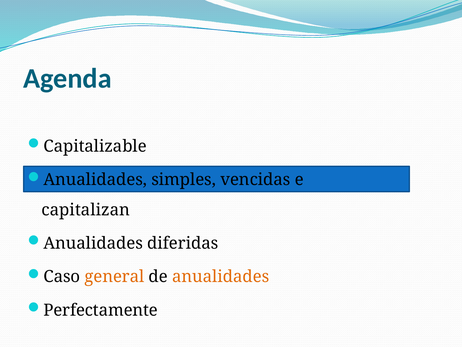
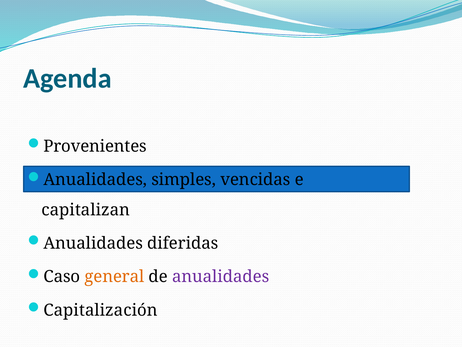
Capitalizable: Capitalizable -> Provenientes
anualidades at (221, 276) colour: orange -> purple
Perfectamente: Perfectamente -> Capitalización
